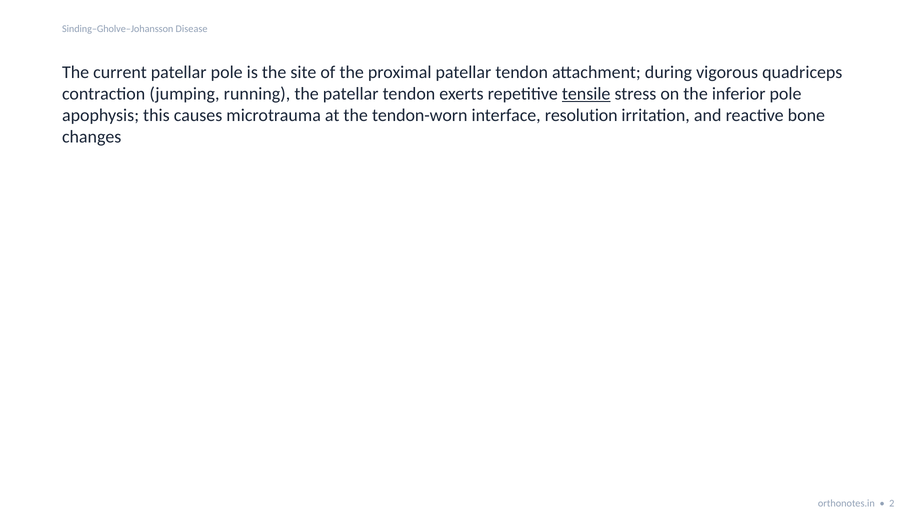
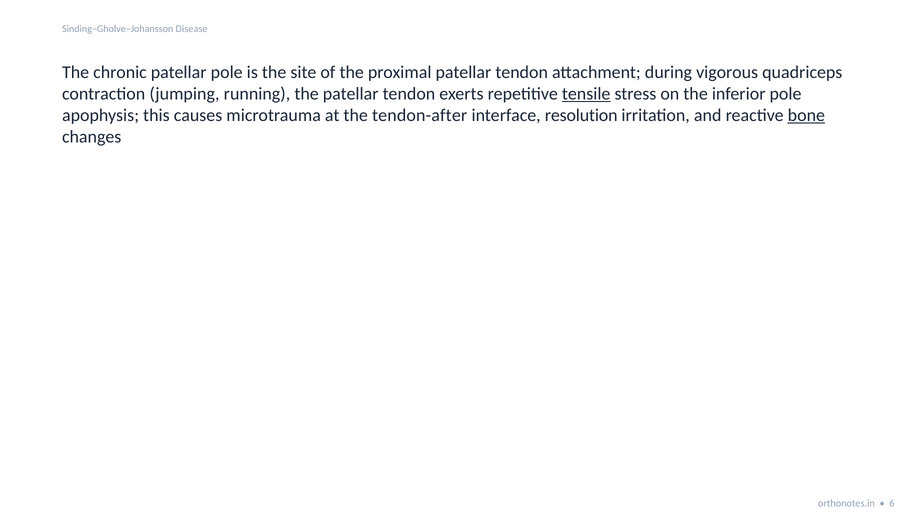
current: current -> chronic
tendon-worn: tendon-worn -> tendon-after
bone underline: none -> present
2: 2 -> 6
